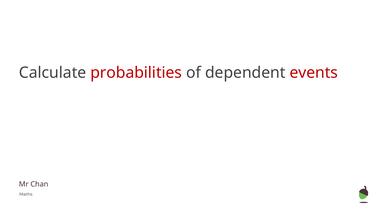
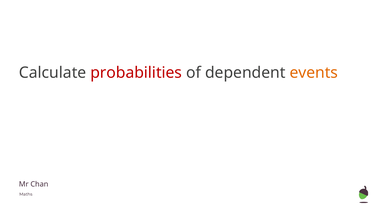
events colour: red -> orange
